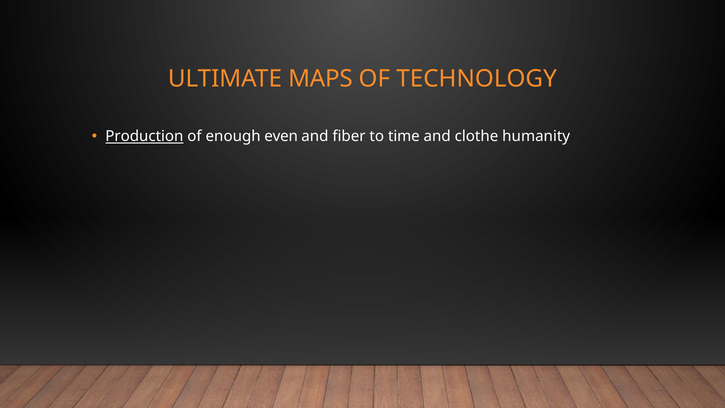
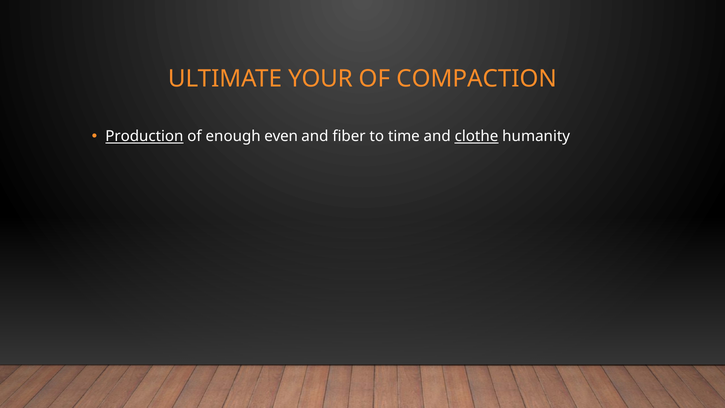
MAPS: MAPS -> YOUR
TECHNOLOGY: TECHNOLOGY -> COMPACTION
clothe underline: none -> present
